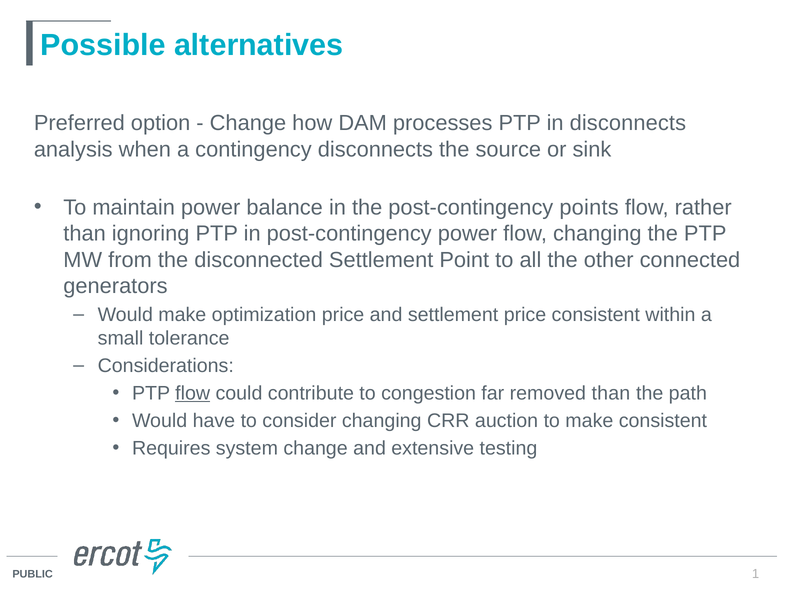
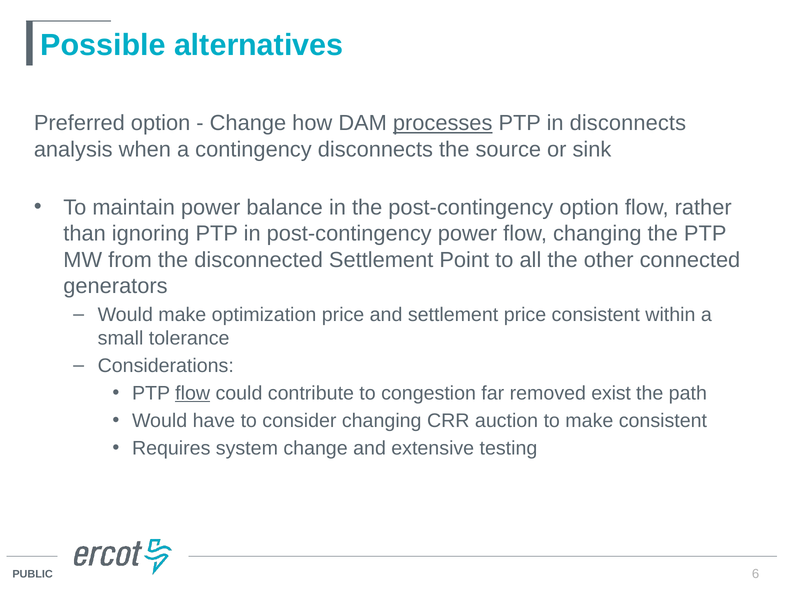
processes underline: none -> present
post-contingency points: points -> option
removed than: than -> exist
1: 1 -> 6
